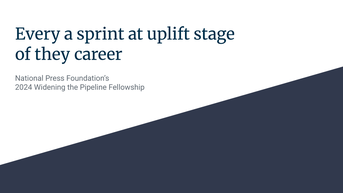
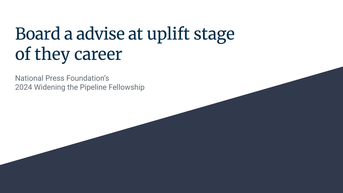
Every: Every -> Board
sprint: sprint -> advise
